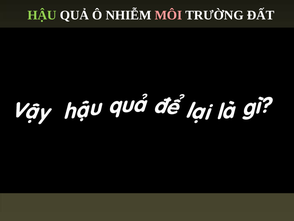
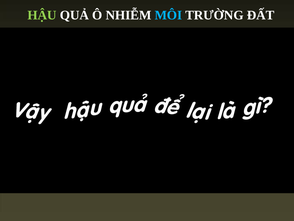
MÔI colour: pink -> light blue
